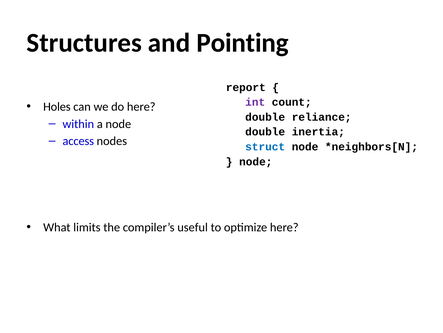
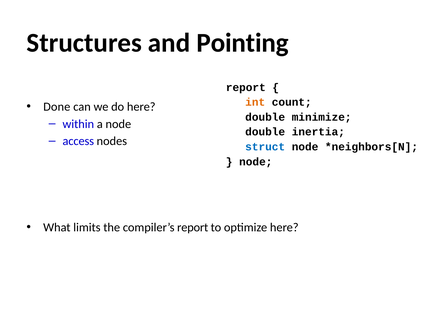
int colour: purple -> orange
Holes: Holes -> Done
reliance: reliance -> minimize
compiler’s useful: useful -> report
